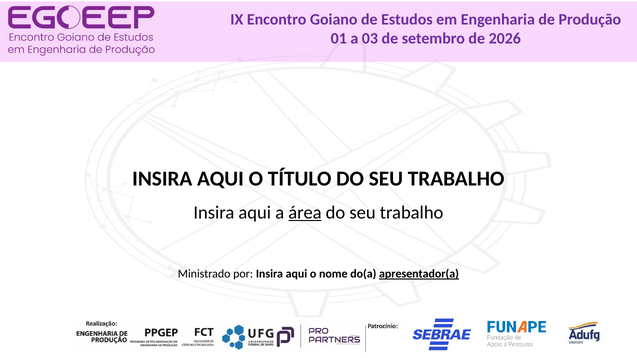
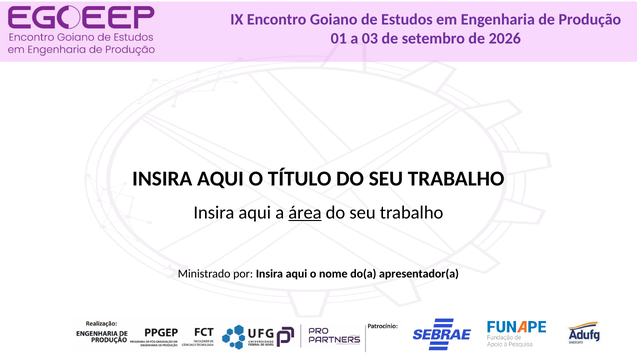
apresentador(a underline: present -> none
